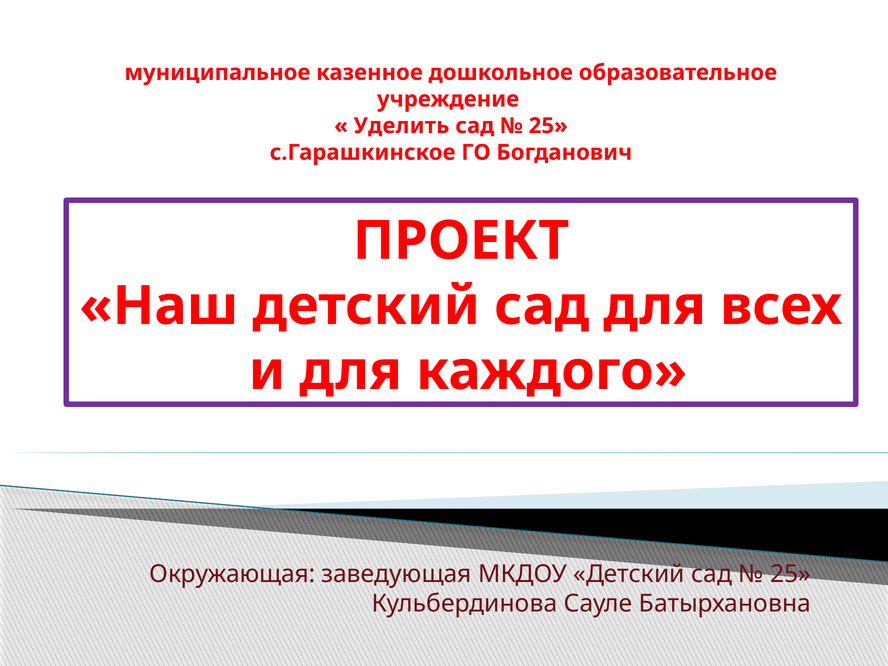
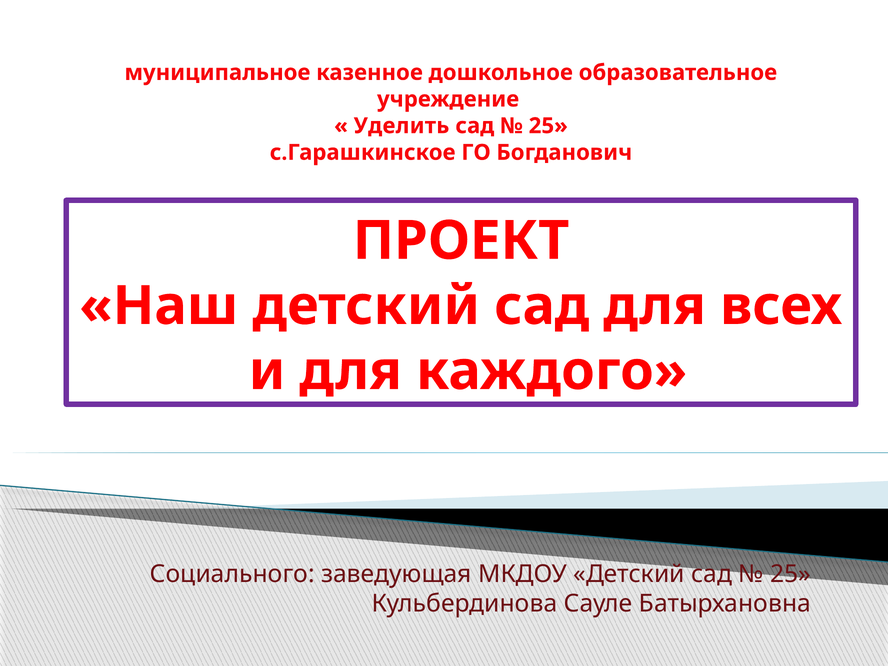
Окружающая: Окружающая -> Социального
